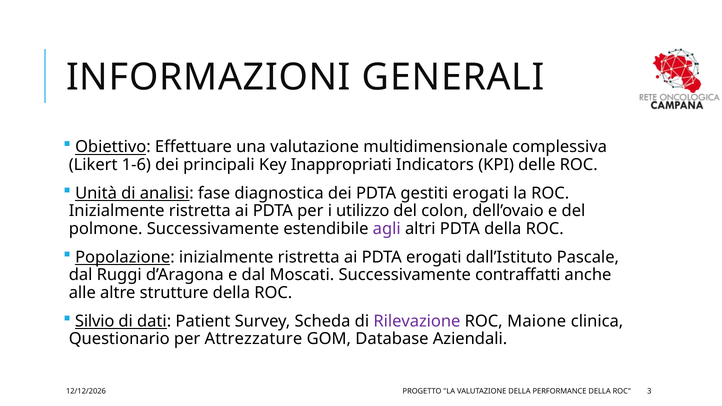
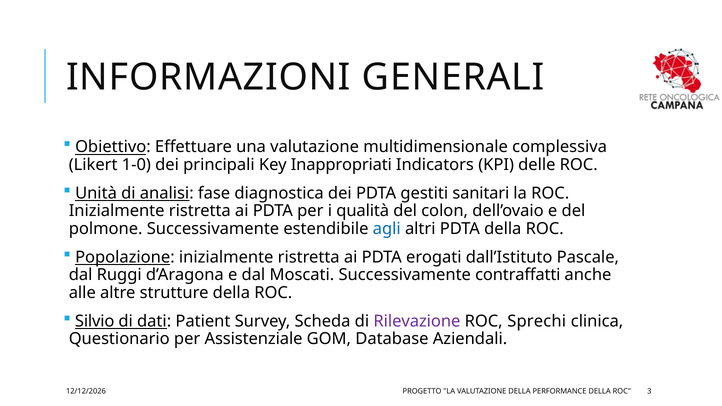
1-6: 1-6 -> 1-0
gestiti erogati: erogati -> sanitari
utilizzo: utilizzo -> qualità
agli colour: purple -> blue
Maione: Maione -> Sprechi
Attrezzature: Attrezzature -> Assistenziale
